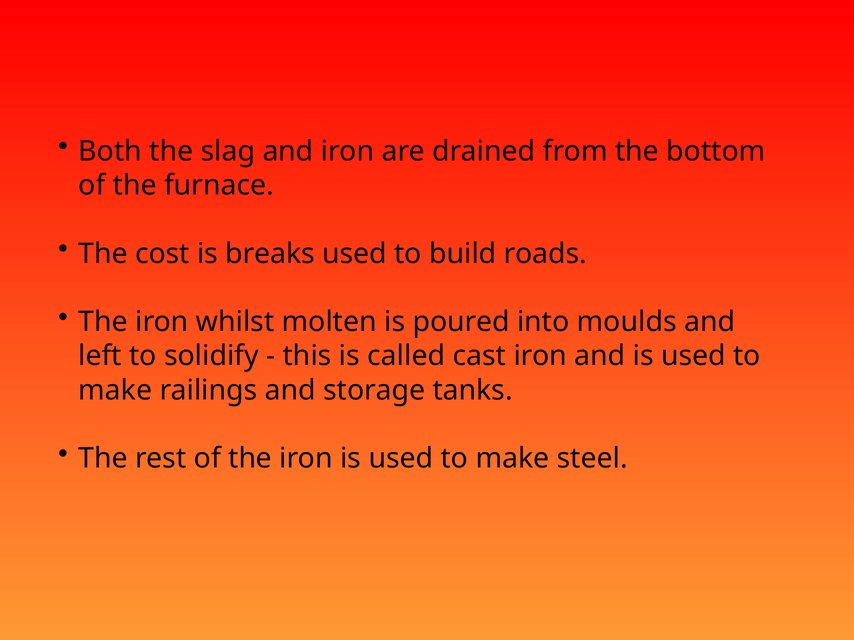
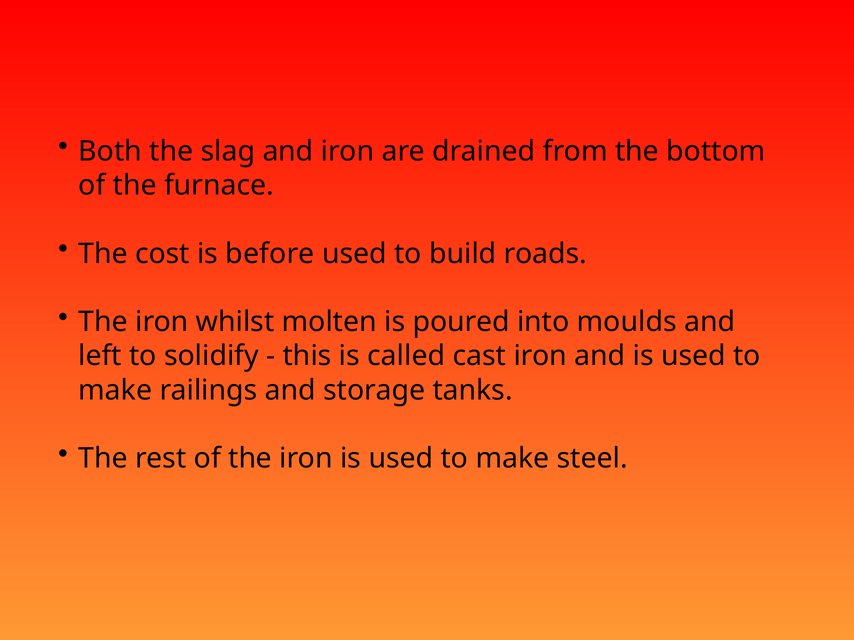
breaks: breaks -> before
